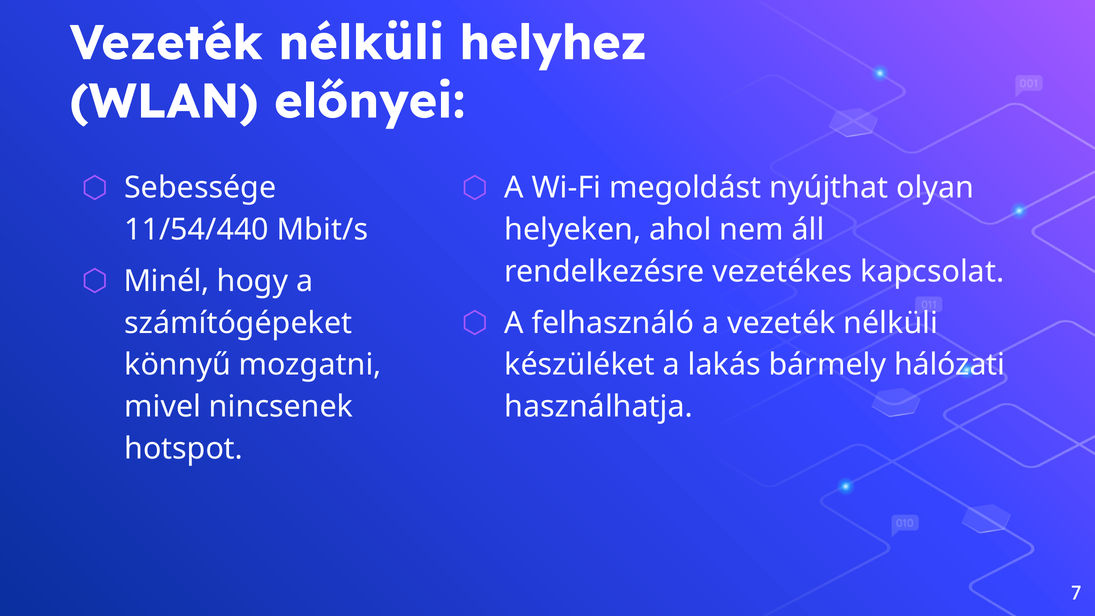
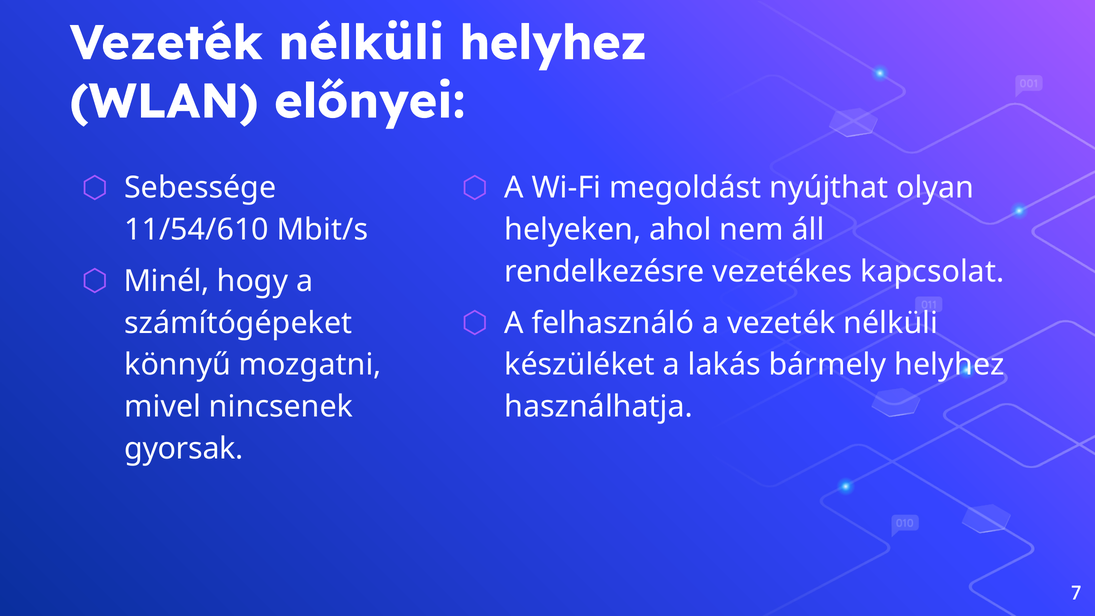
11/54/440: 11/54/440 -> 11/54/610
bármely hálózati: hálózati -> helyhez
hotspot: hotspot -> gyorsak
